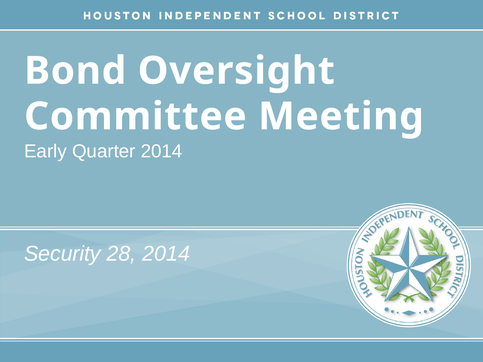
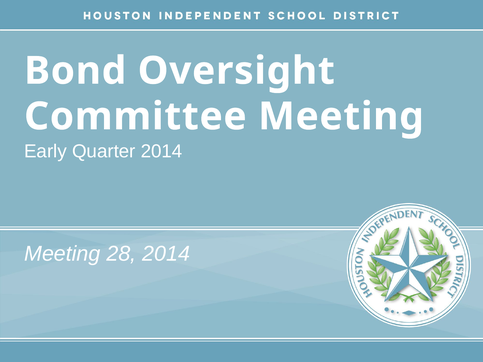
Security at (62, 254): Security -> Meeting
